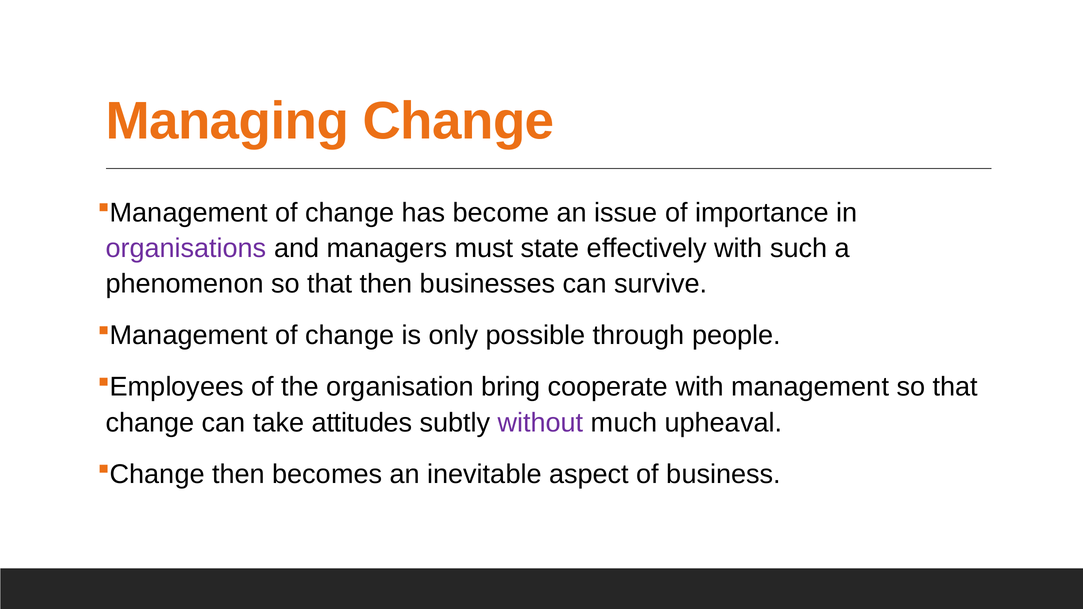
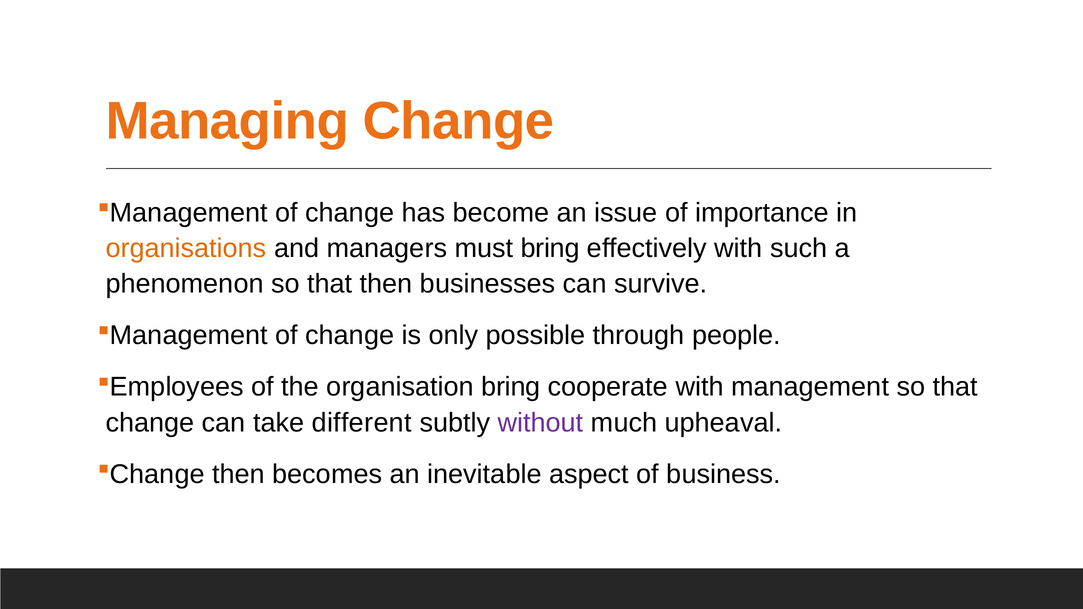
organisations colour: purple -> orange
must state: state -> bring
attitudes: attitudes -> different
